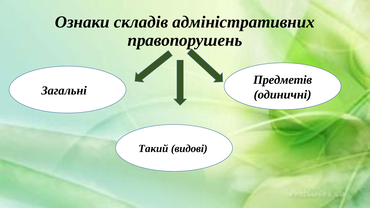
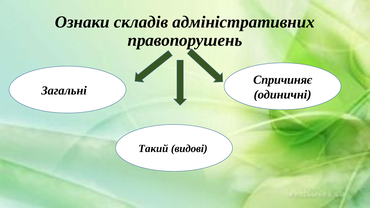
Предметів: Предметів -> Спричиняє
